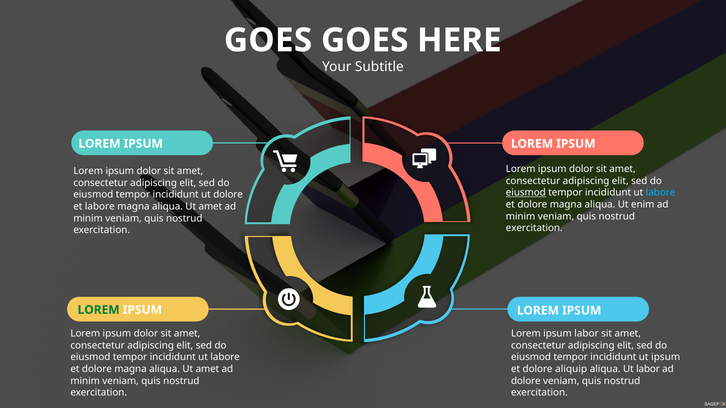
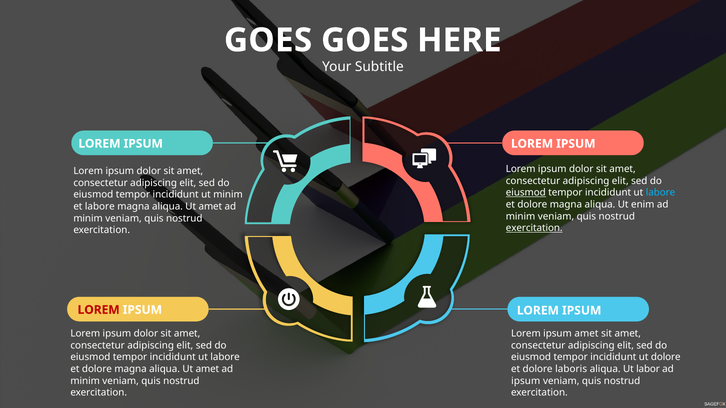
ut dolore: dolore -> minim
exercitation at (534, 228) underline: none -> present
LOREM at (99, 310) colour: green -> red
ipsum labor: labor -> amet
ut ipsum: ipsum -> dolore
aliquip: aliquip -> laboris
dolore at (526, 381): dolore -> ipsum
